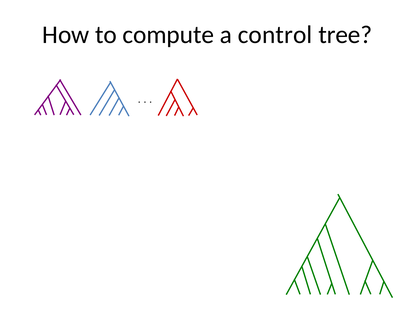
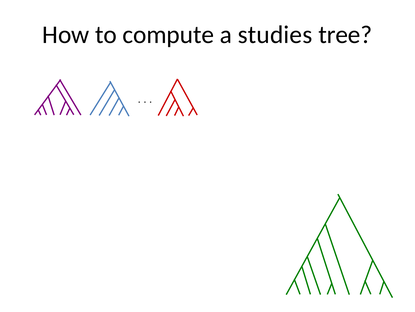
control: control -> studies
